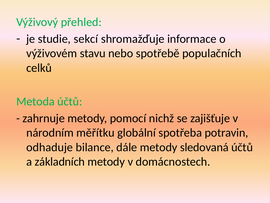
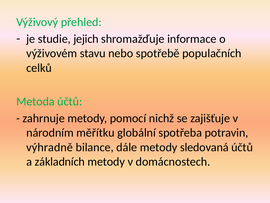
sekcí: sekcí -> jejich
odhaduje: odhaduje -> výhradně
